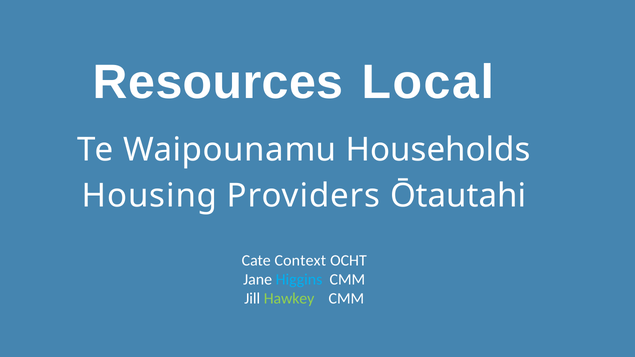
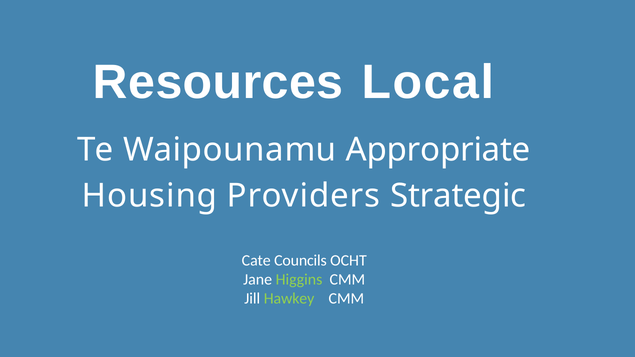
Households: Households -> Appropriate
Ōtautahi: Ōtautahi -> Strategic
Context: Context -> Councils
Higgins colour: light blue -> light green
